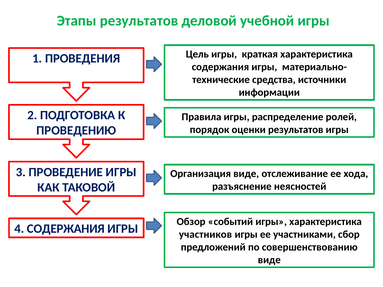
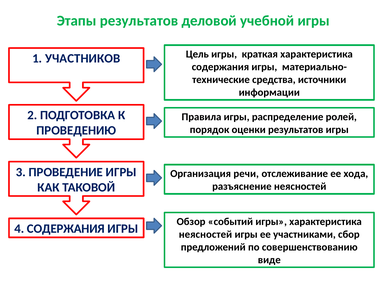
ПРОВЕДЕНИЯ: ПРОВЕДЕНИЯ -> УЧАСТНИКОВ
Организация виде: виде -> речи
участников at (205, 235): участников -> неясностей
